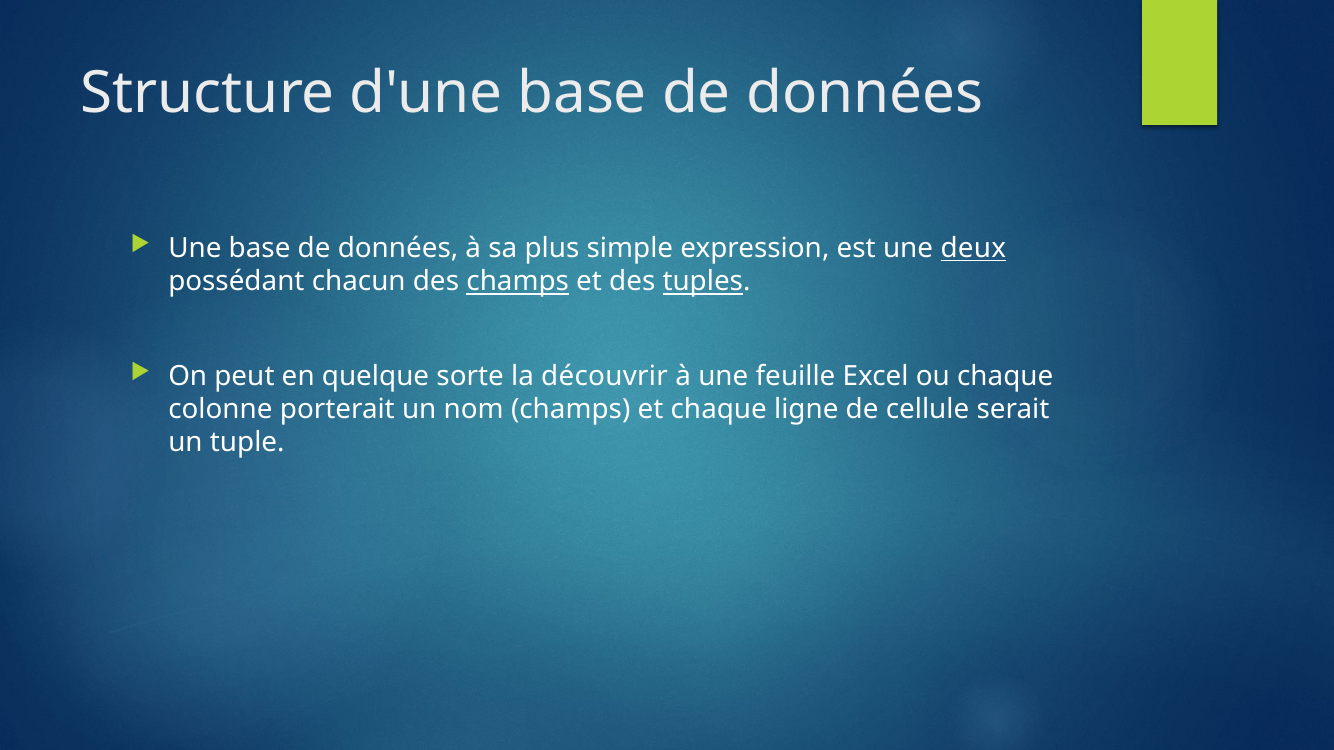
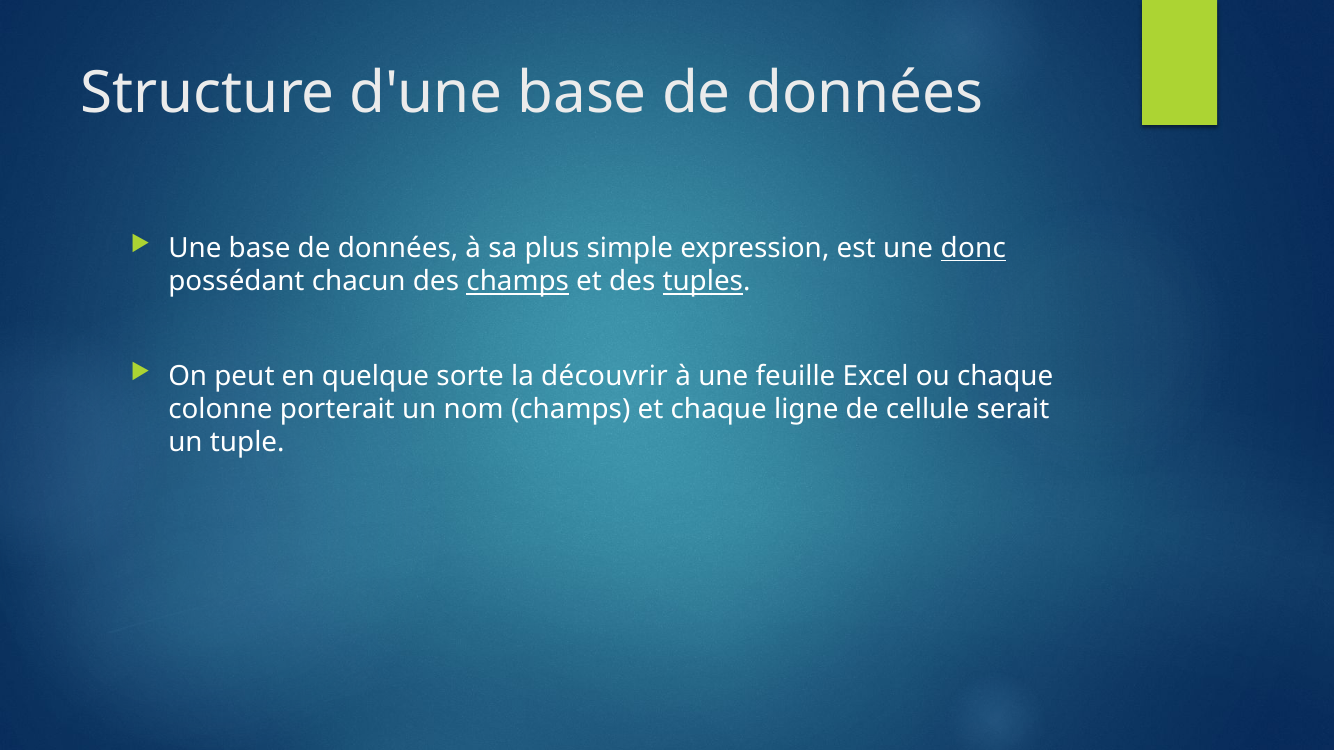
deux: deux -> donc
